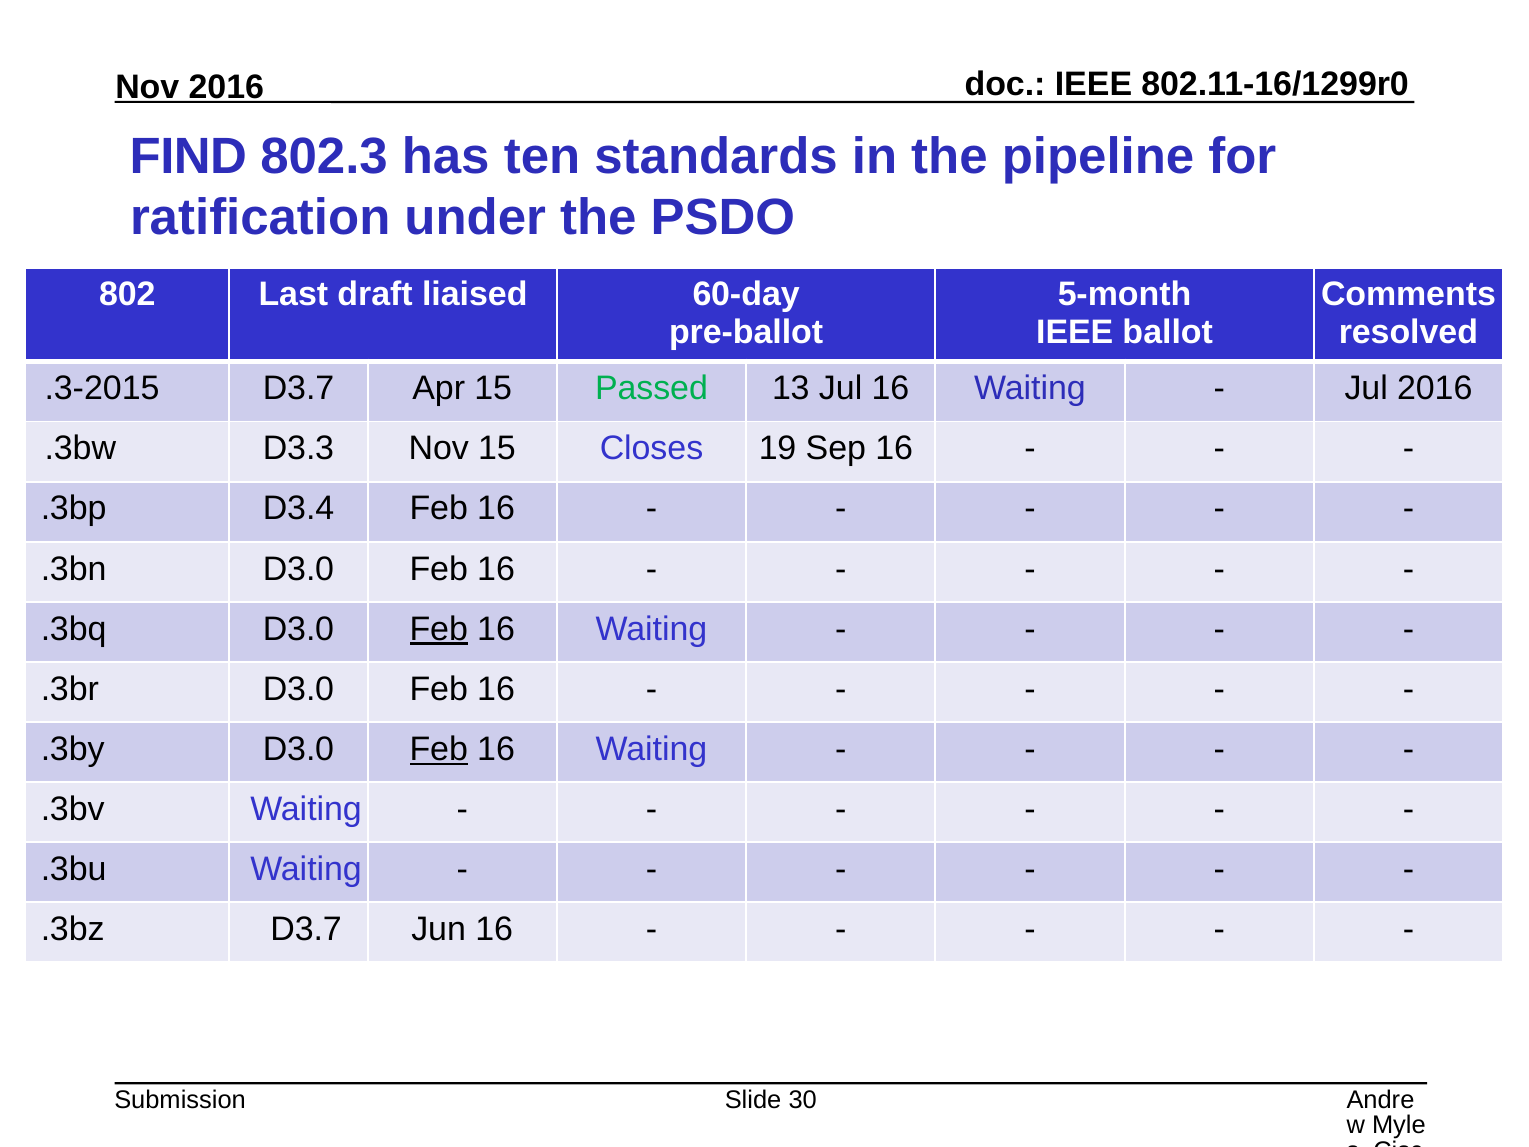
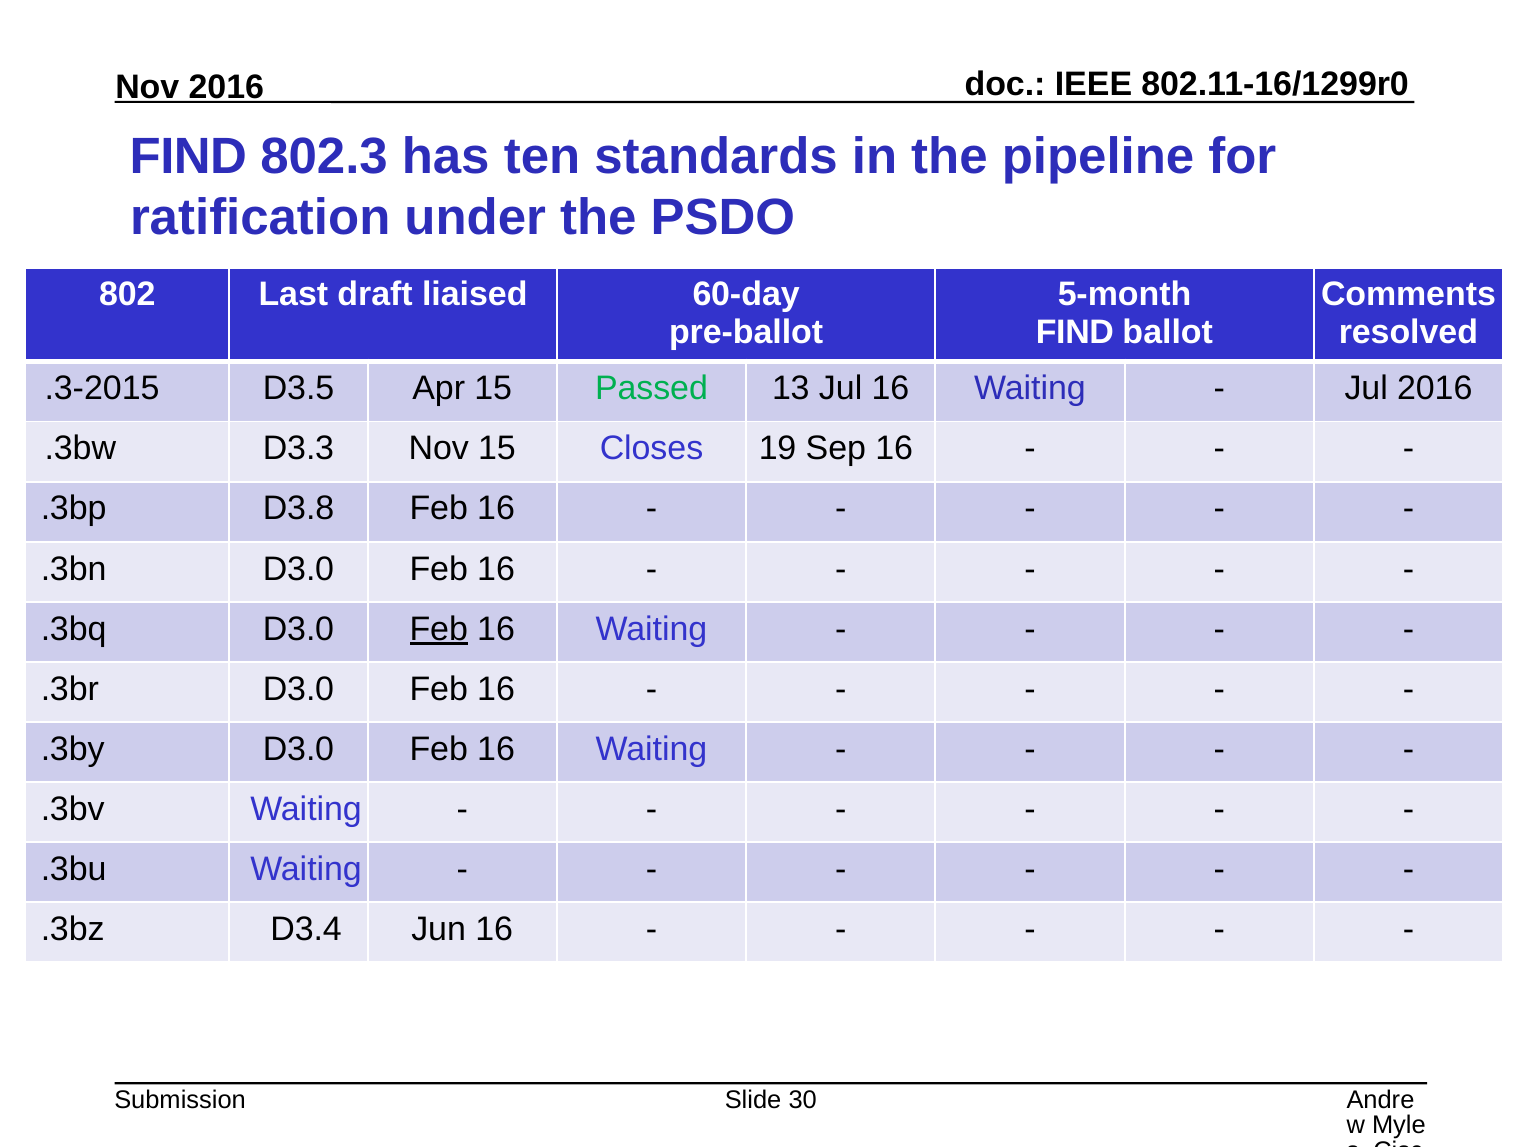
IEEE at (1075, 332): IEEE -> FIND
.3-2015 D3.7: D3.7 -> D3.5
D3.4: D3.4 -> D3.8
Feb at (439, 749) underline: present -> none
.3bz D3.7: D3.7 -> D3.4
